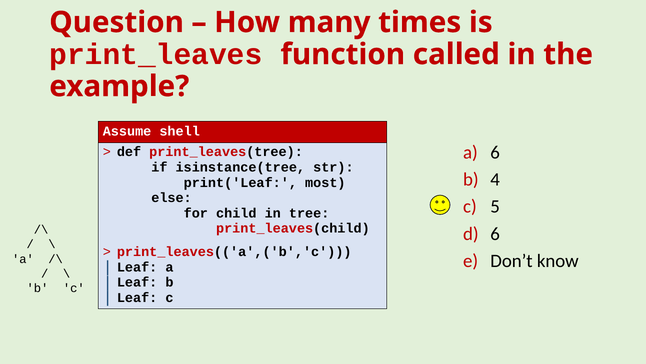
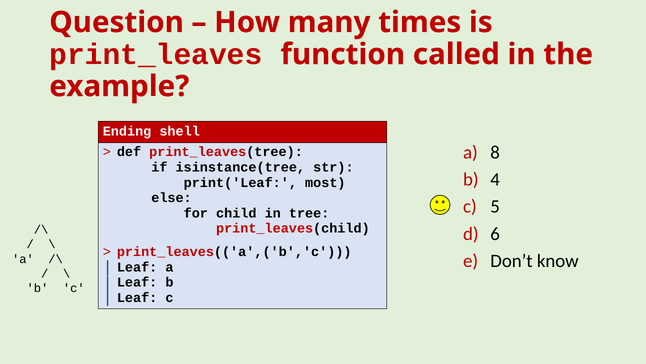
Assume: Assume -> Ending
a 6: 6 -> 8
